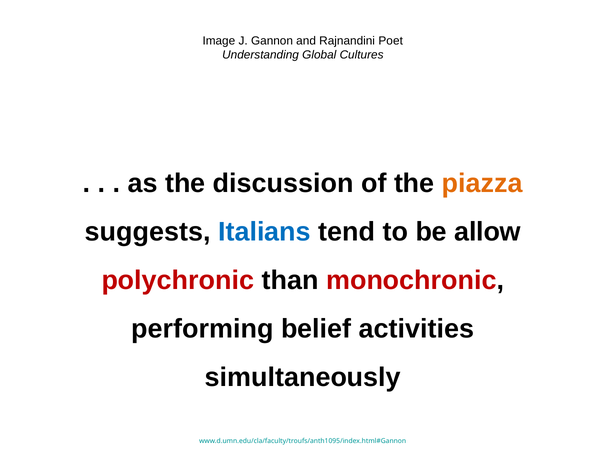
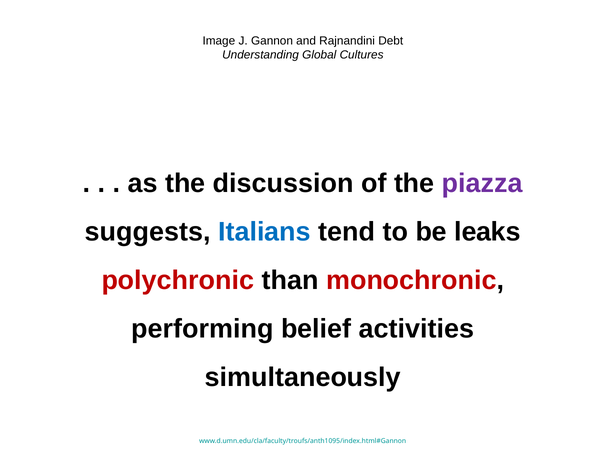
Poet: Poet -> Debt
piazza colour: orange -> purple
allow: allow -> leaks
